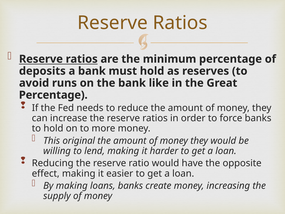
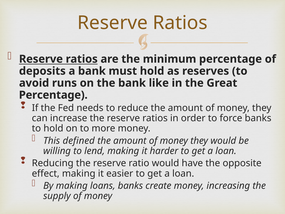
original: original -> defined
